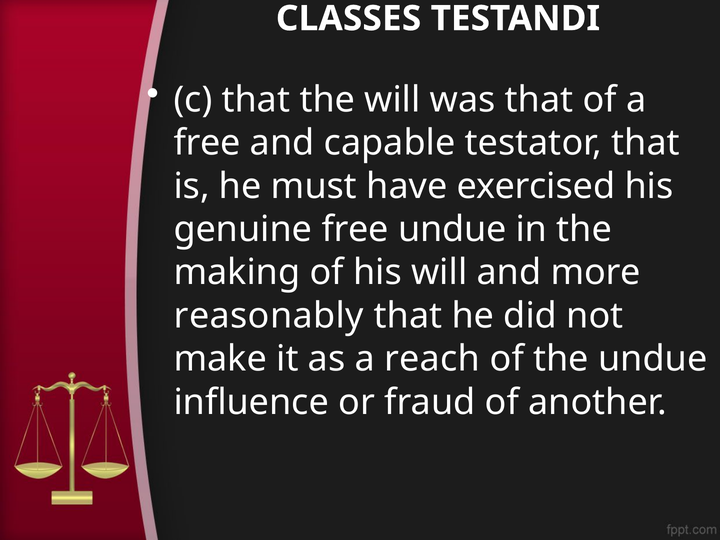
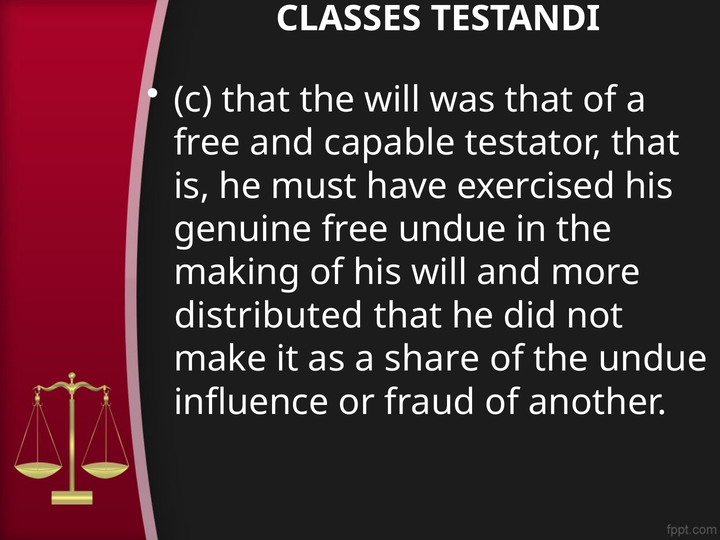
reasonably: reasonably -> distributed
reach: reach -> share
